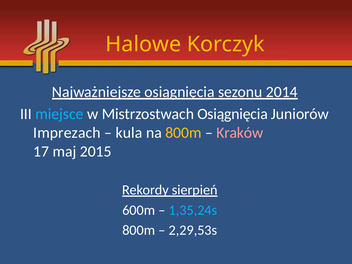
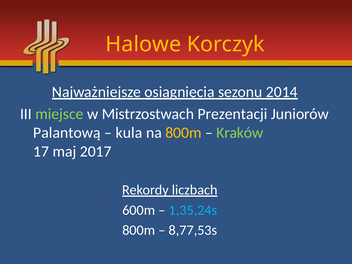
miejsce colour: light blue -> light green
Mistrzostwach Osiągnięcia: Osiągnięcia -> Prezentacji
Imprezach: Imprezach -> Palantową
Kraków colour: pink -> light green
2015: 2015 -> 2017
sierpień: sierpień -> liczbach
2,29,53s: 2,29,53s -> 8,77,53s
